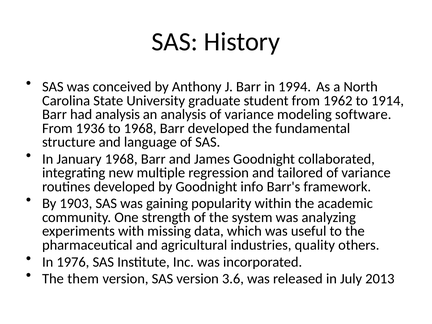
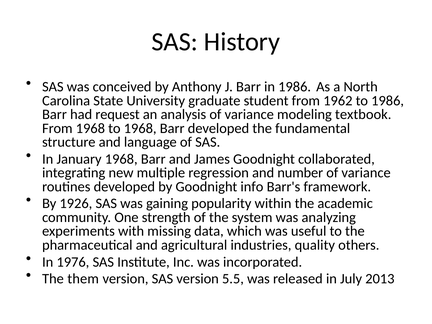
in 1994: 1994 -> 1986
to 1914: 1914 -> 1986
had analysis: analysis -> request
software: software -> textbook
From 1936: 1936 -> 1968
tailored: tailored -> number
1903: 1903 -> 1926
3.6: 3.6 -> 5.5
